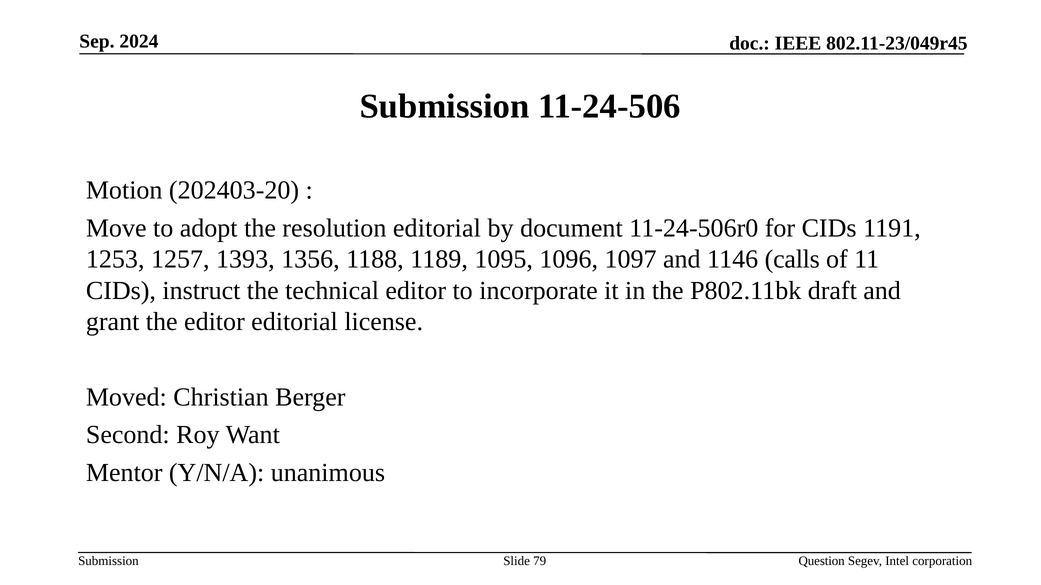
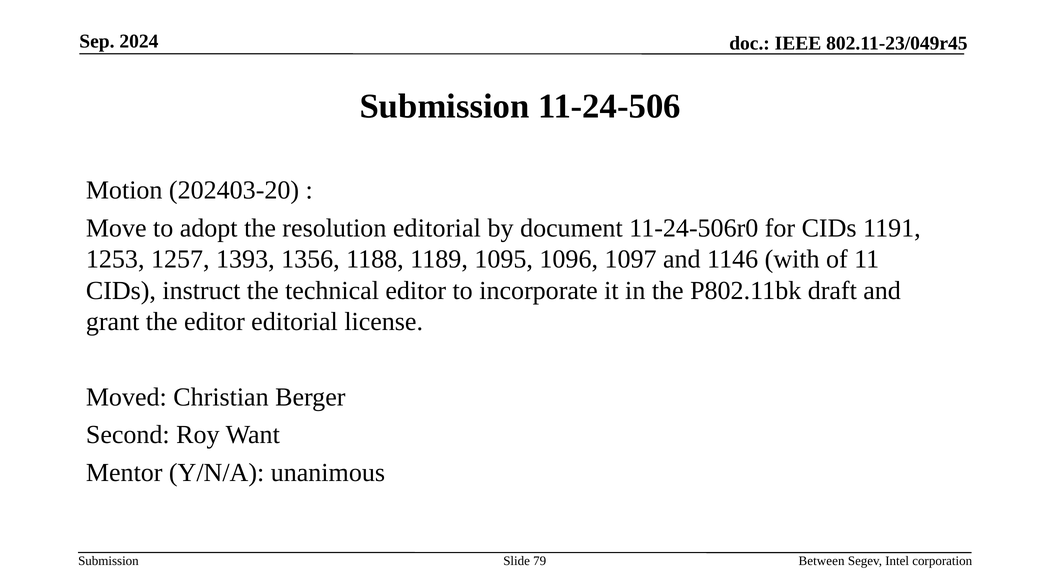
calls: calls -> with
Question: Question -> Between
